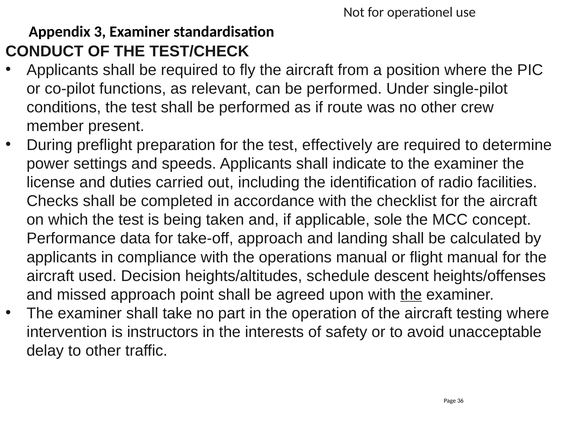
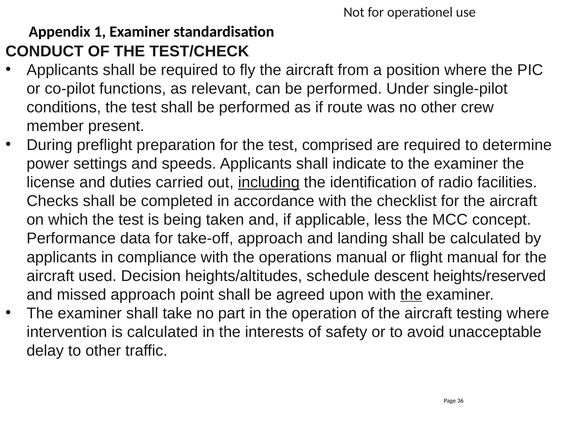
3: 3 -> 1
effectively: effectively -> comprised
including underline: none -> present
sole: sole -> less
heights/offenses: heights/offenses -> heights/reserved
is instructors: instructors -> calculated
